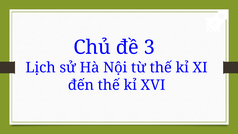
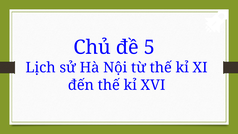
3: 3 -> 5
